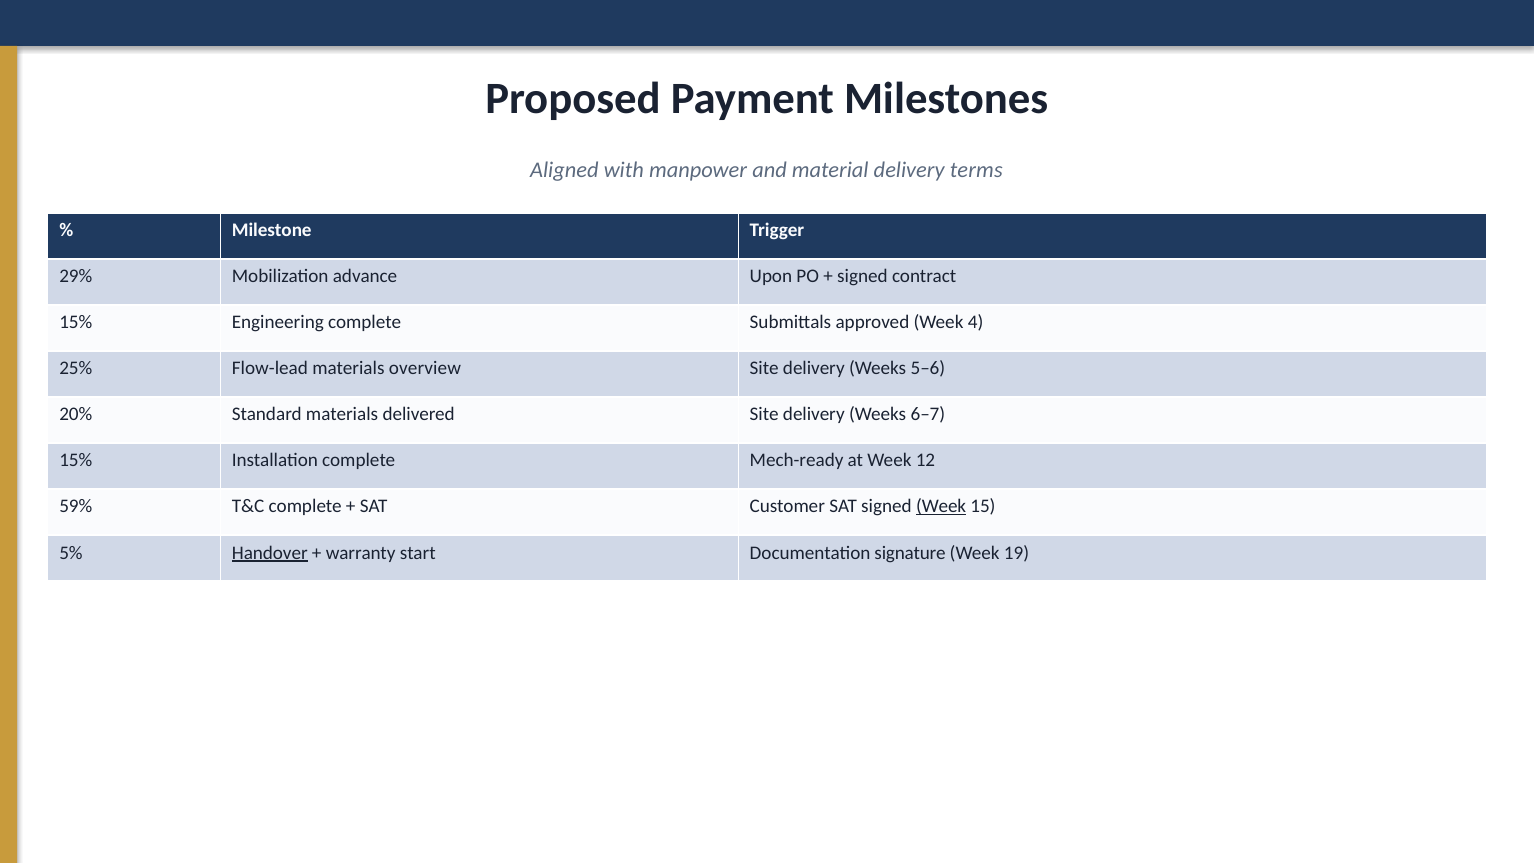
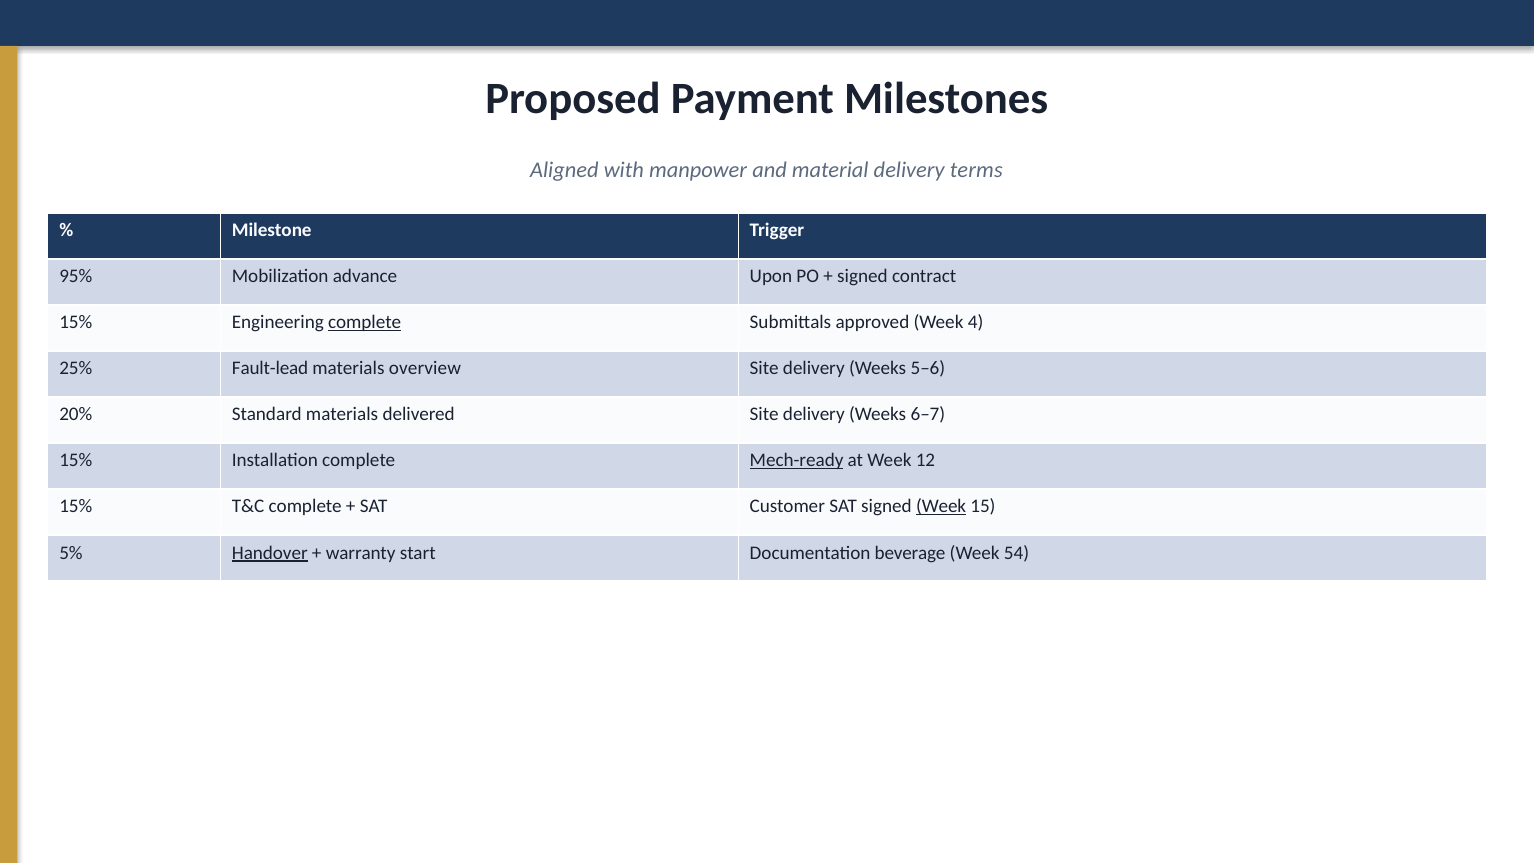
29%: 29% -> 95%
complete at (365, 323) underline: none -> present
Flow-lead: Flow-lead -> Fault-lead
Mech-ready underline: none -> present
59% at (76, 507): 59% -> 15%
signature: signature -> beverage
19: 19 -> 54
